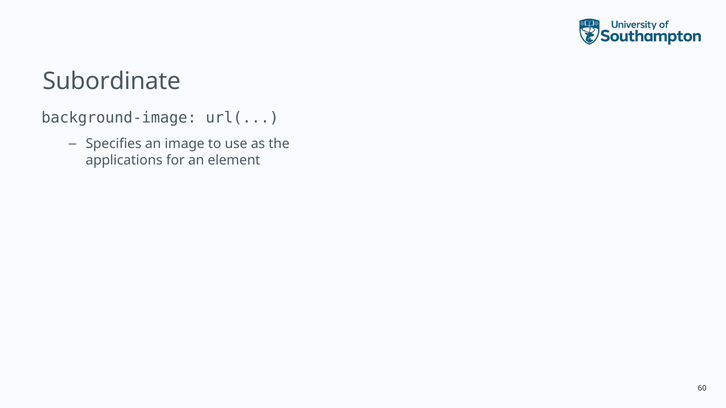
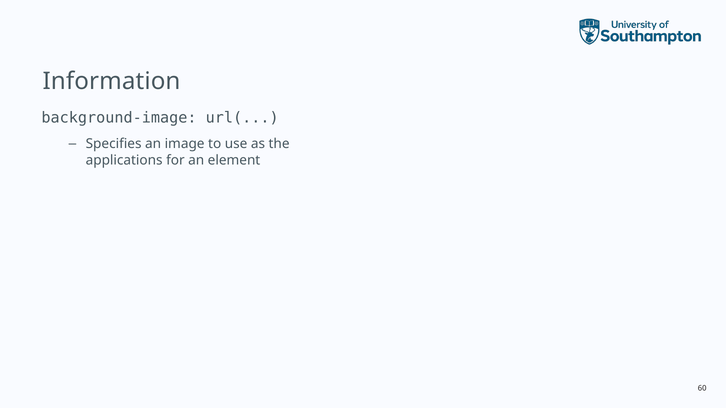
Subordinate: Subordinate -> Information
